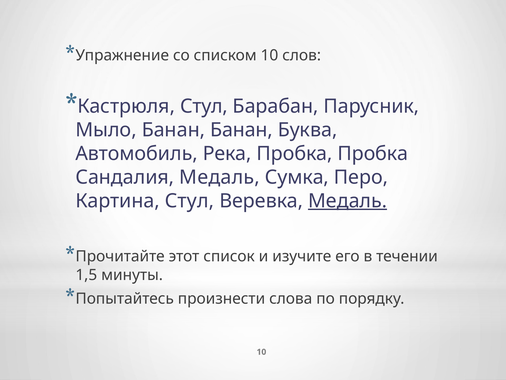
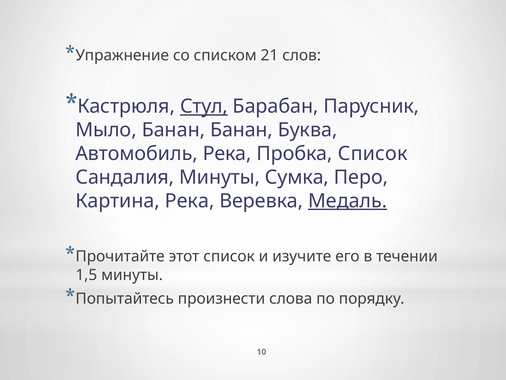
списком 10: 10 -> 21
Стул at (204, 106) underline: none -> present
Пробка Пробка: Пробка -> Список
Сандалия Медаль: Медаль -> Минуты
Картина Стул: Стул -> Река
